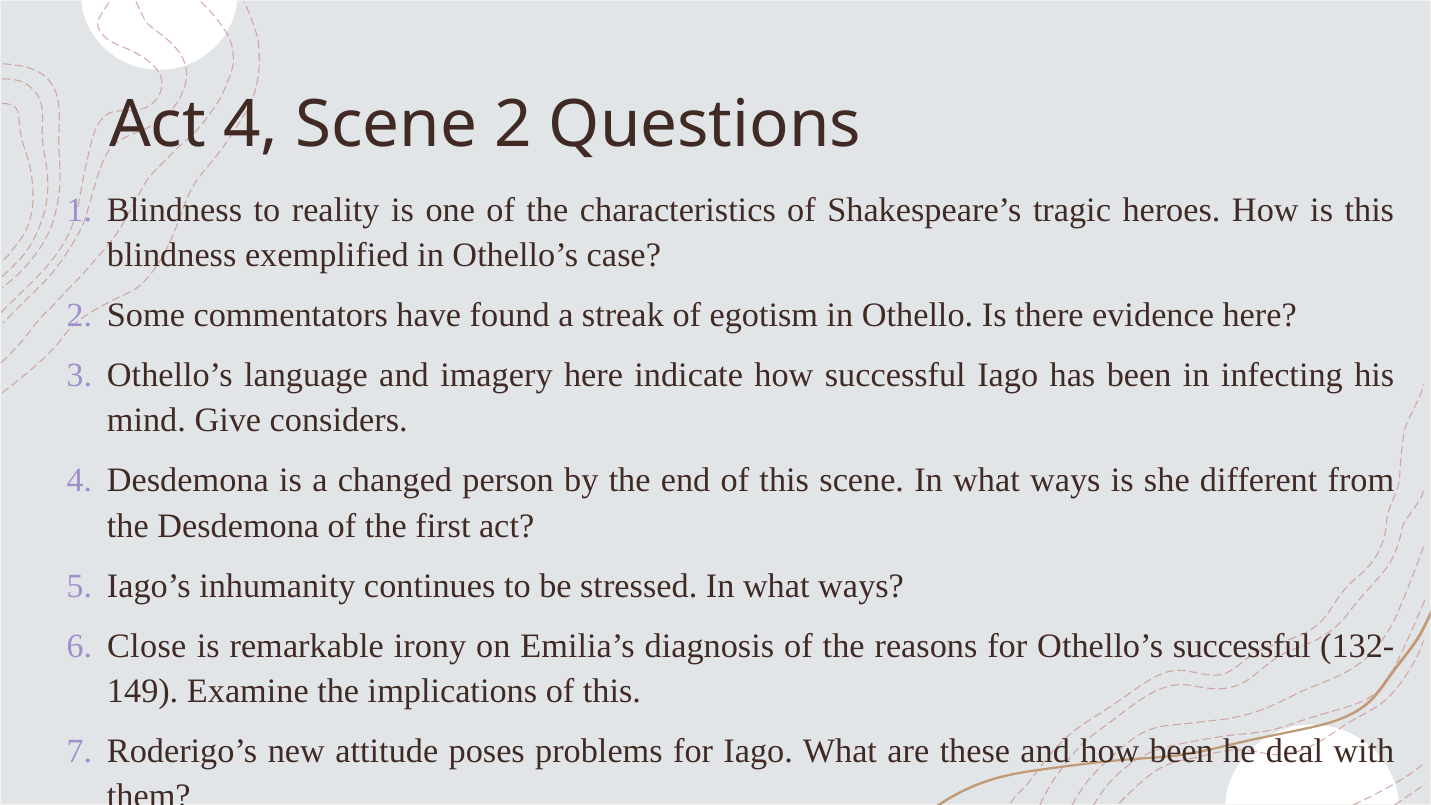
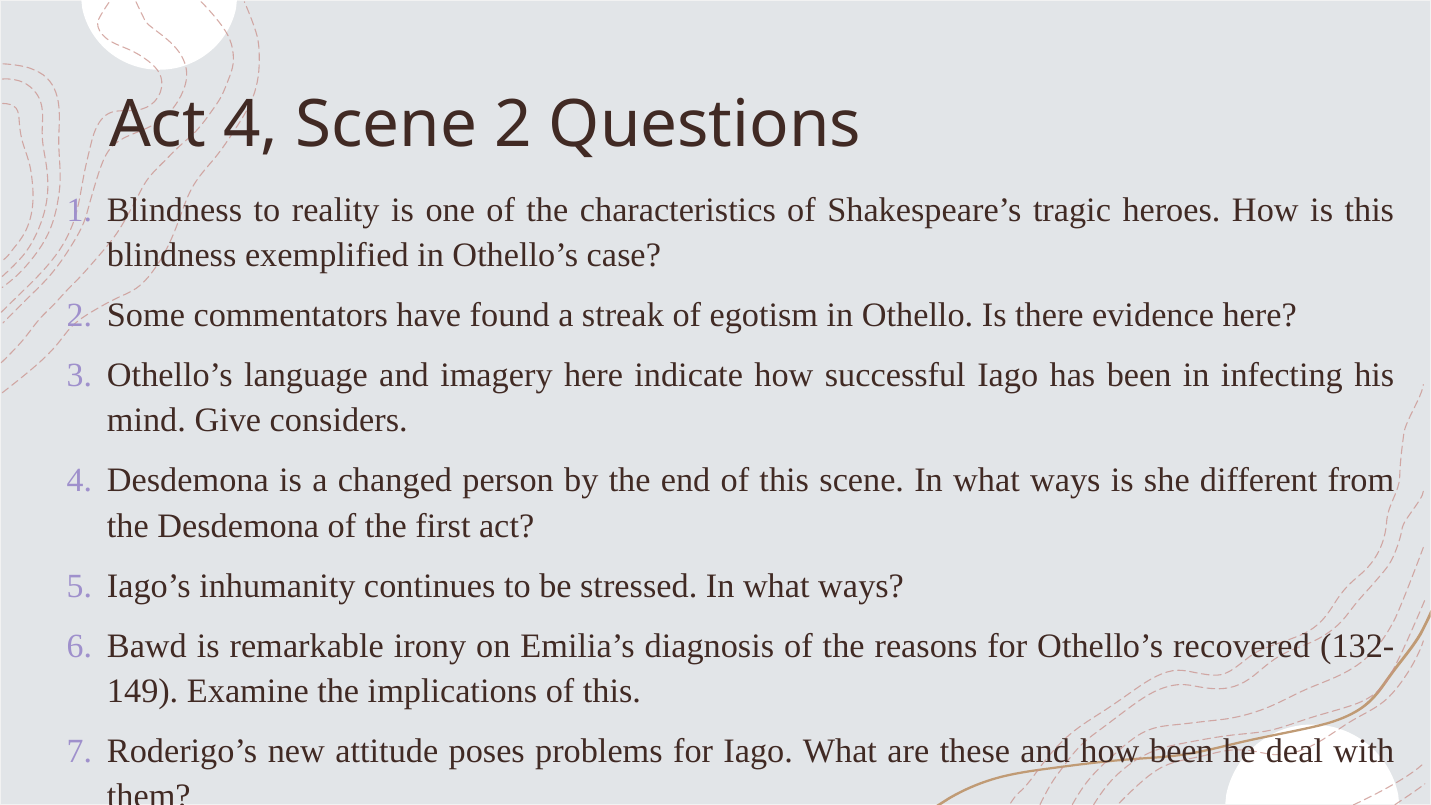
Close: Close -> Bawd
Othello’s successful: successful -> recovered
